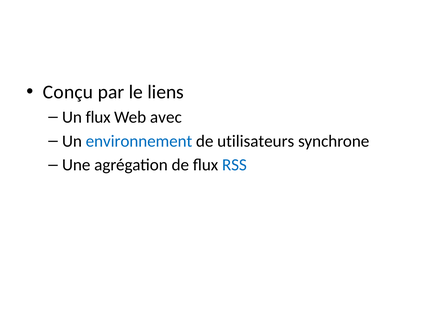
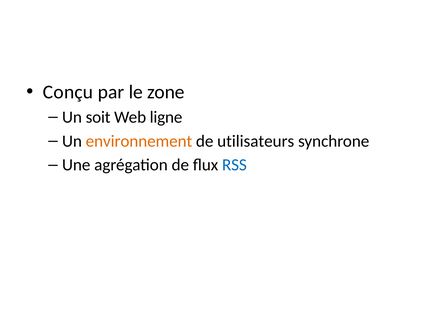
liens: liens -> zone
Un flux: flux -> soit
avec: avec -> ligne
environnement colour: blue -> orange
